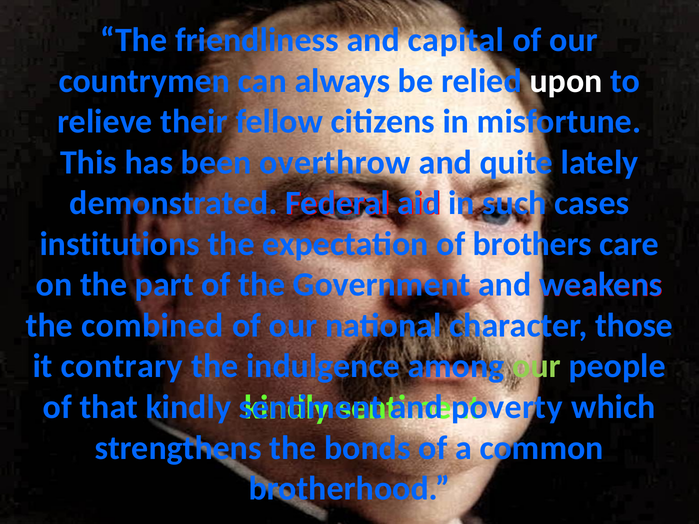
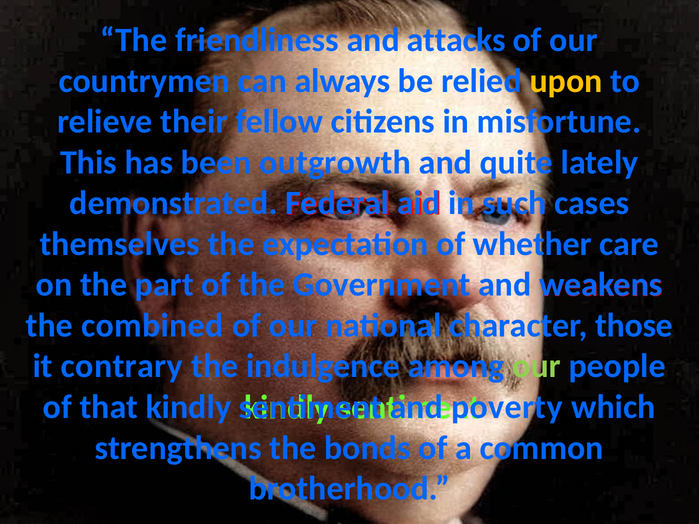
capital: capital -> attacks
upon colour: white -> yellow
overthrow: overthrow -> outgrowth
institutions: institutions -> themselves
brothers: brothers -> whether
